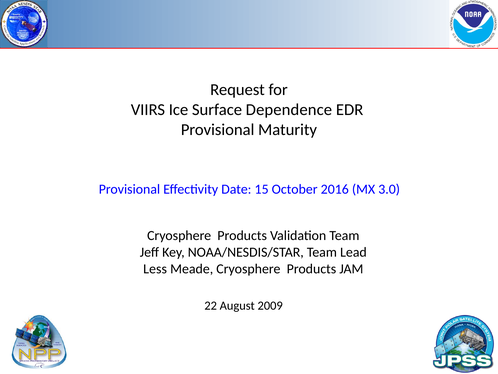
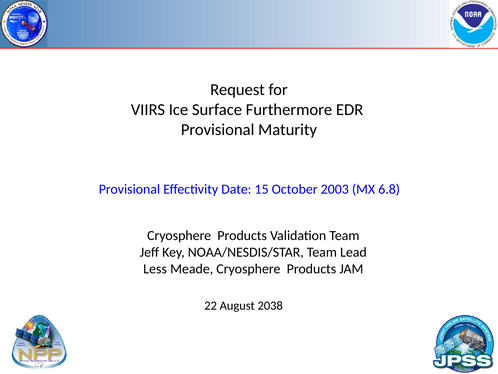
Dependence: Dependence -> Furthermore
2016: 2016 -> 2003
3.0: 3.0 -> 6.8
2009: 2009 -> 2038
